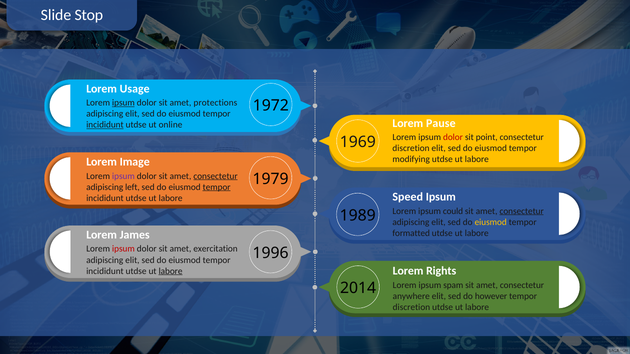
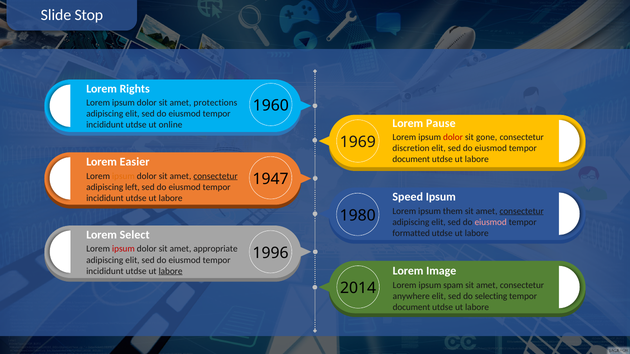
Usage: Usage -> Rights
ipsum at (123, 103) underline: present -> none
1972: 1972 -> 1960
incididunt at (105, 125) underline: present -> none
point: point -> gone
modifying at (411, 160): modifying -> document
Image: Image -> Easier
ipsum at (123, 176) colour: purple -> orange
1979: 1979 -> 1947
tempor at (217, 187) underline: present -> none
could: could -> them
1989: 1989 -> 1980
eiusmod at (491, 222) colour: yellow -> pink
James: James -> Select
exercitation: exercitation -> appropriate
Rights: Rights -> Image
however: however -> selecting
discretion at (411, 307): discretion -> document
